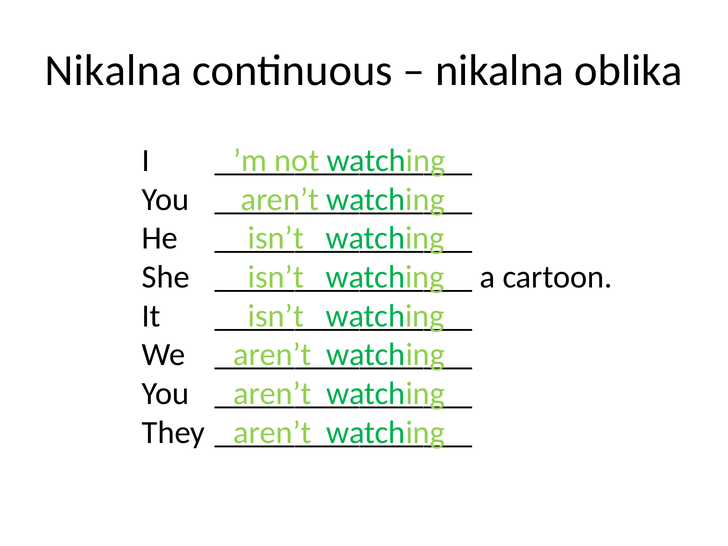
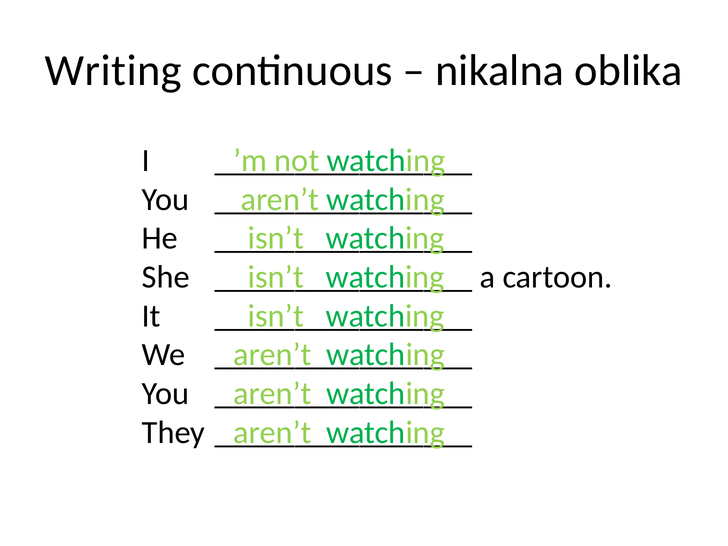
Nikalna at (113, 70): Nikalna -> Writing
